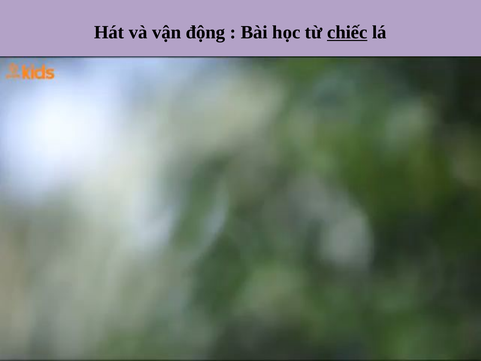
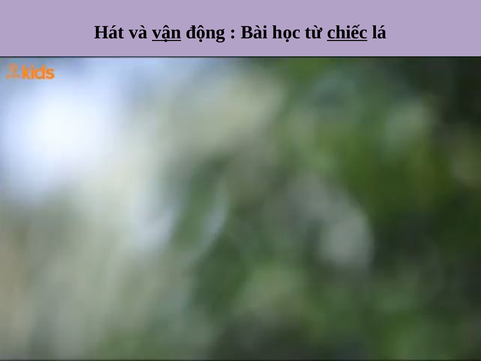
vận underline: none -> present
